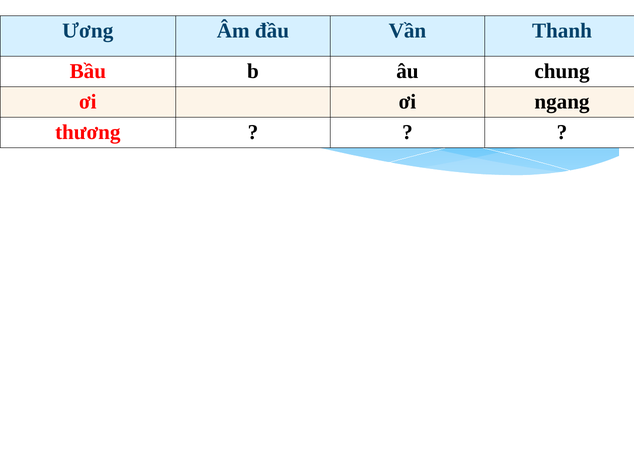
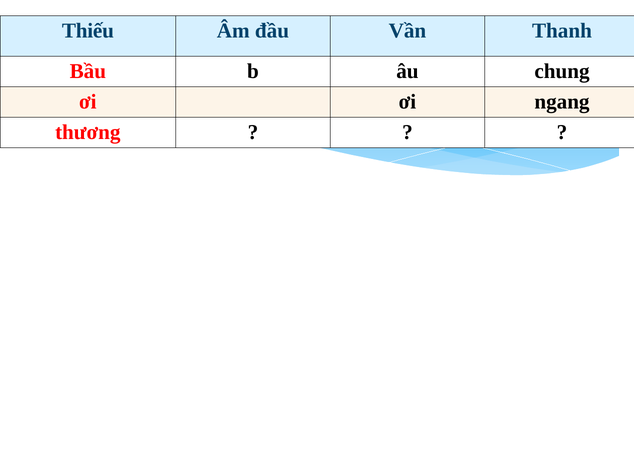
Ương: Ương -> Thiếu
